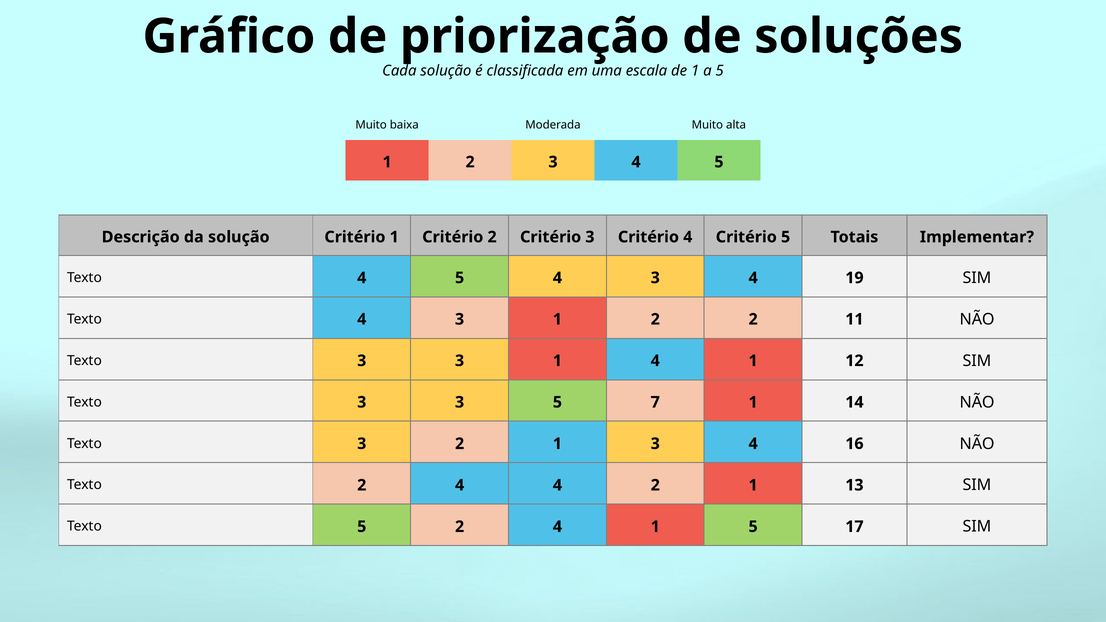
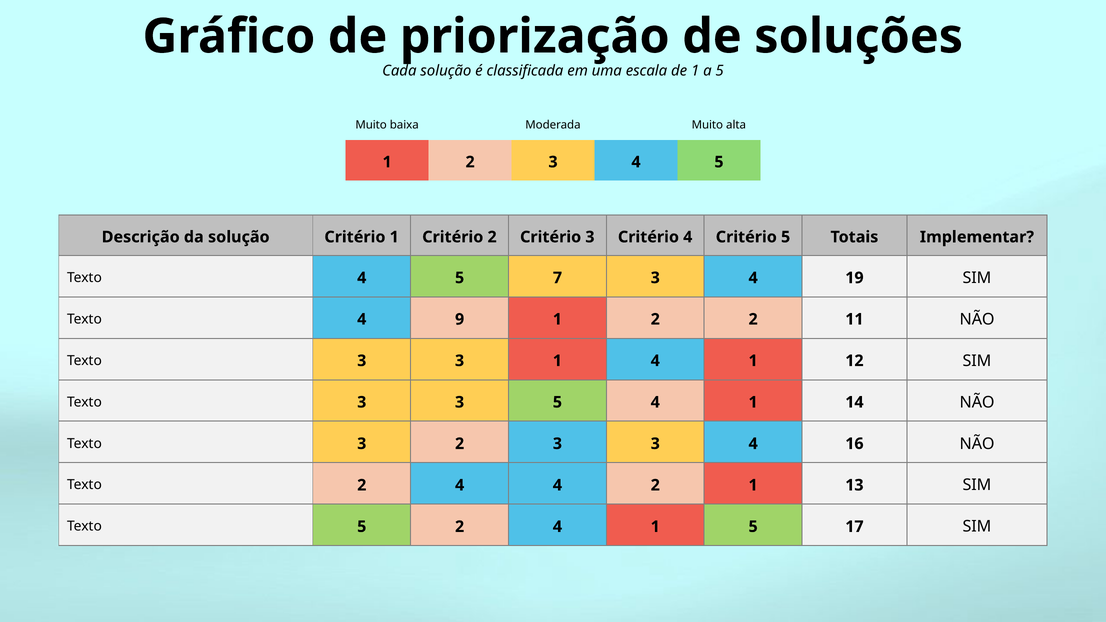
5 4: 4 -> 7
Texto 4 3: 3 -> 9
5 7: 7 -> 4
3 2 1: 1 -> 3
